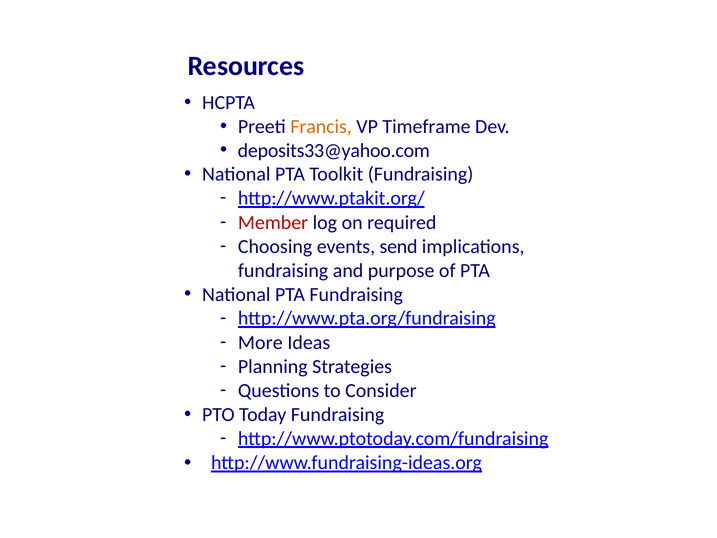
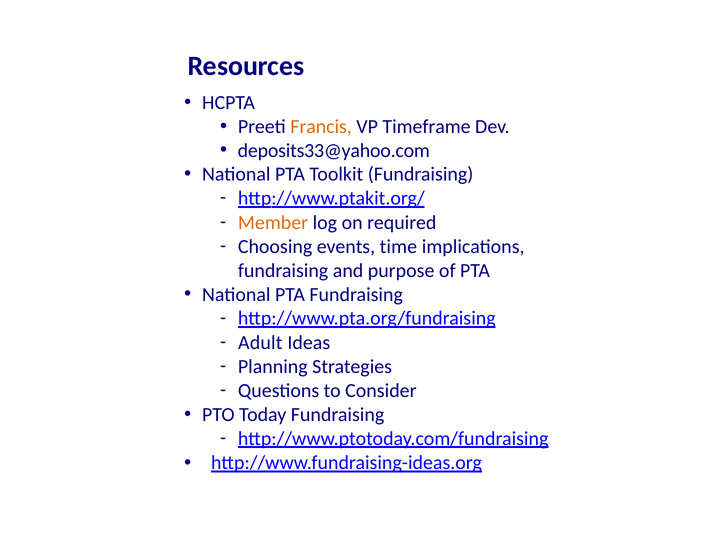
Member colour: red -> orange
send: send -> time
More: More -> Adult
